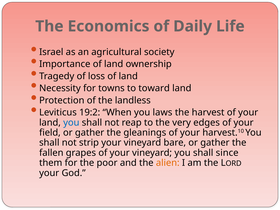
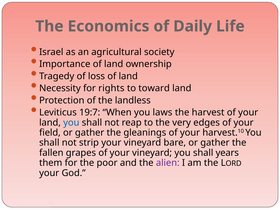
towns: towns -> rights
19:2: 19:2 -> 19:7
since: since -> years
alien colour: orange -> purple
